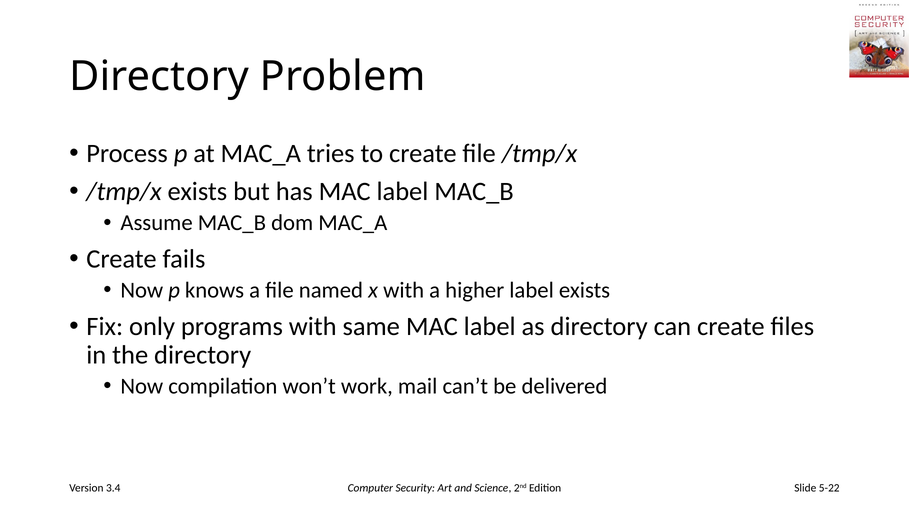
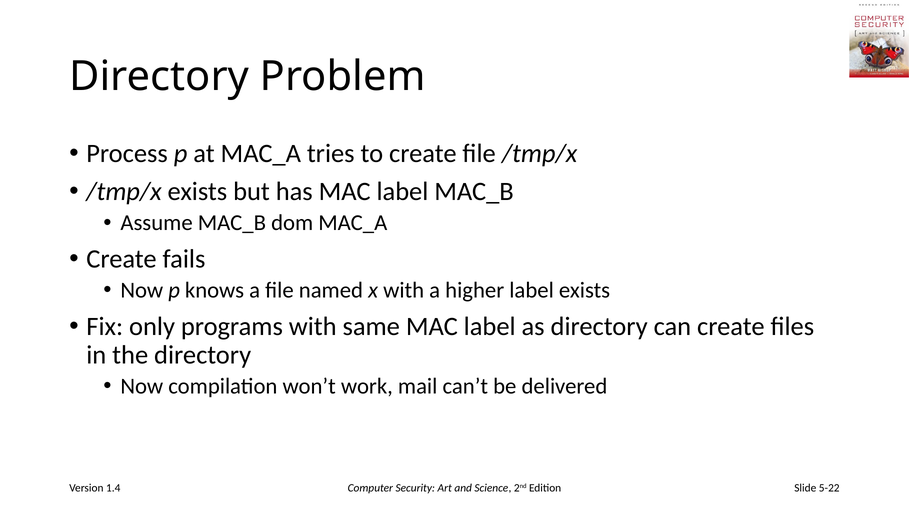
3.4: 3.4 -> 1.4
